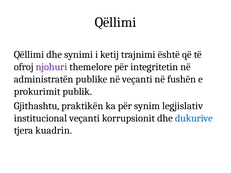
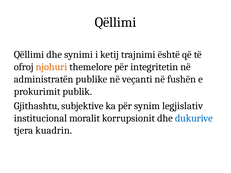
njohuri colour: purple -> orange
praktikën: praktikën -> subjektive
institucional veçanti: veçanti -> moralit
